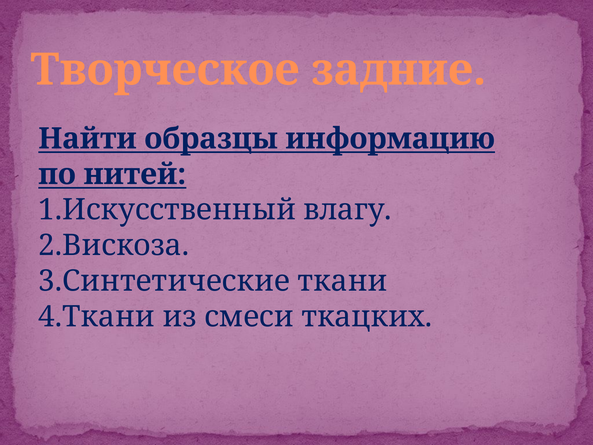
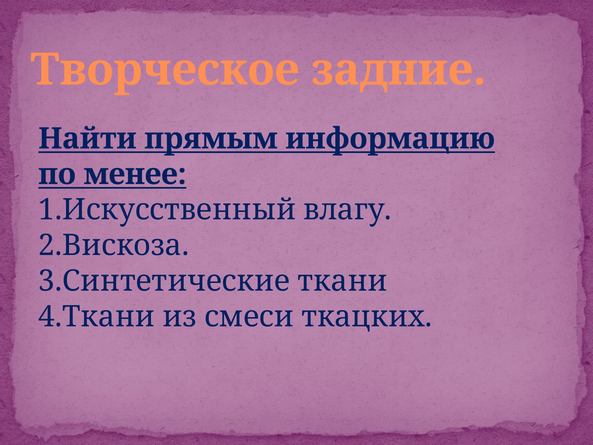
образцы: образцы -> прямым
нитей: нитей -> менее
